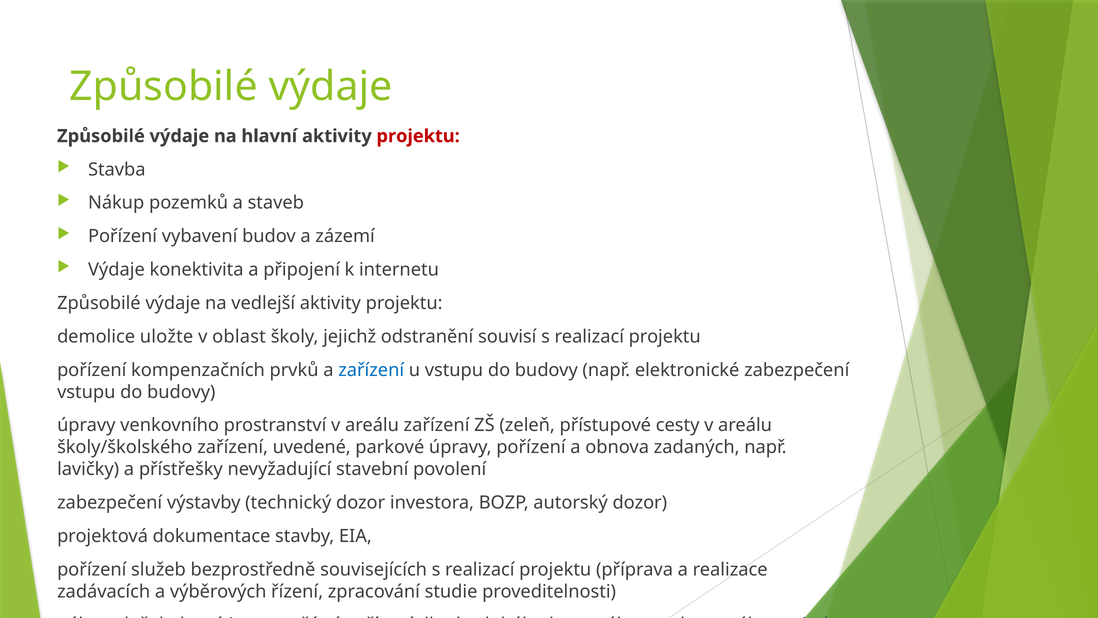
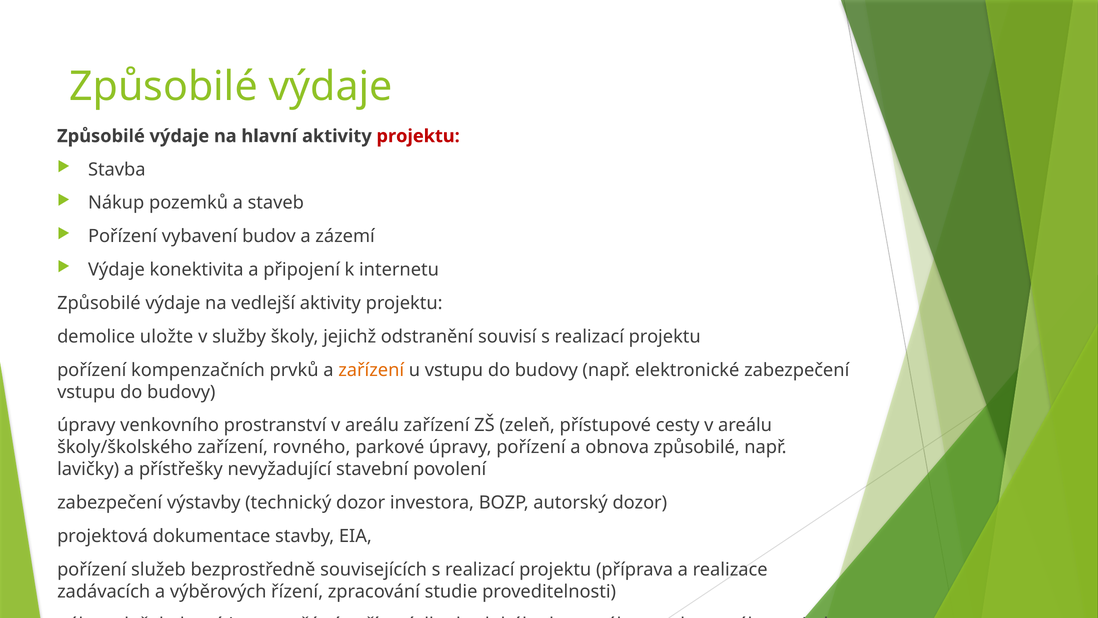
v oblast: oblast -> služby
zařízení at (371, 370) colour: blue -> orange
uvedené: uvedené -> rovného
obnova zadaných: zadaných -> způsobilé
